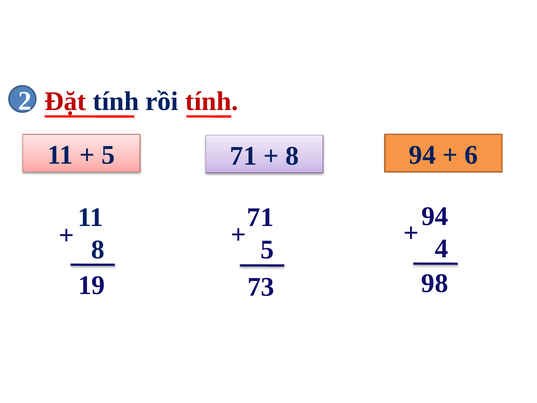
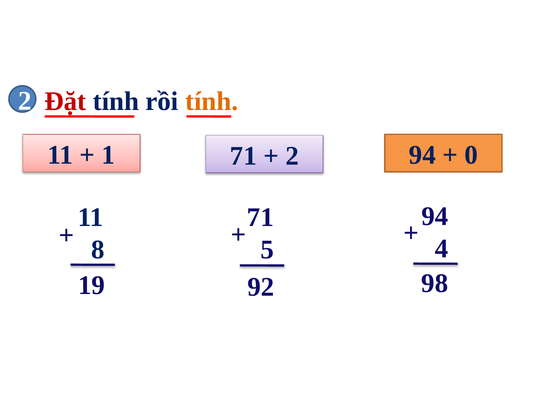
tính at (212, 101) colour: red -> orange
5 at (108, 155): 5 -> 1
8 at (292, 156): 8 -> 2
6: 6 -> 0
73: 73 -> 92
